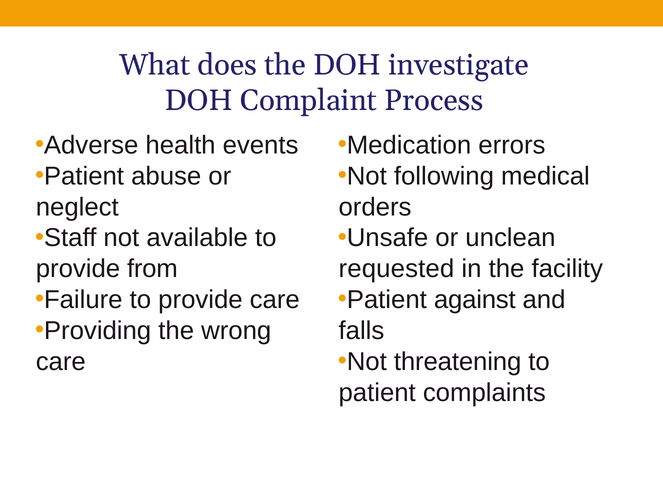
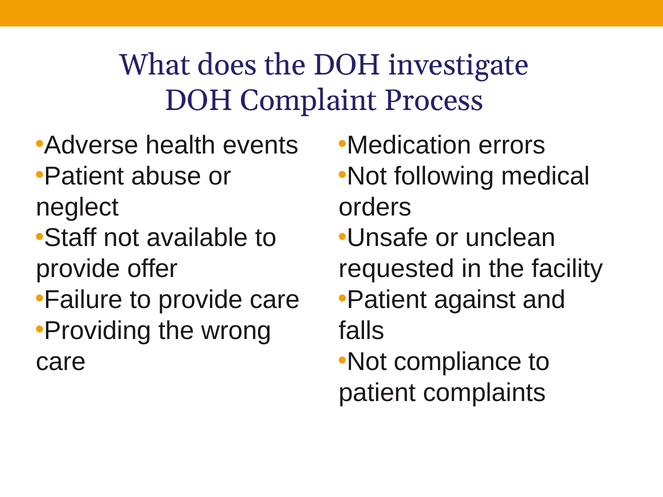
from: from -> offer
threatening: threatening -> compliance
